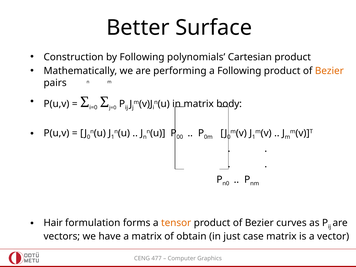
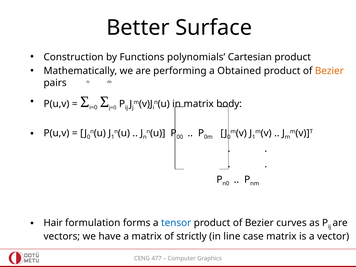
by Following: Following -> Functions
a Following: Following -> Obtained
tensor colour: orange -> blue
obtain: obtain -> strictly
just: just -> line
